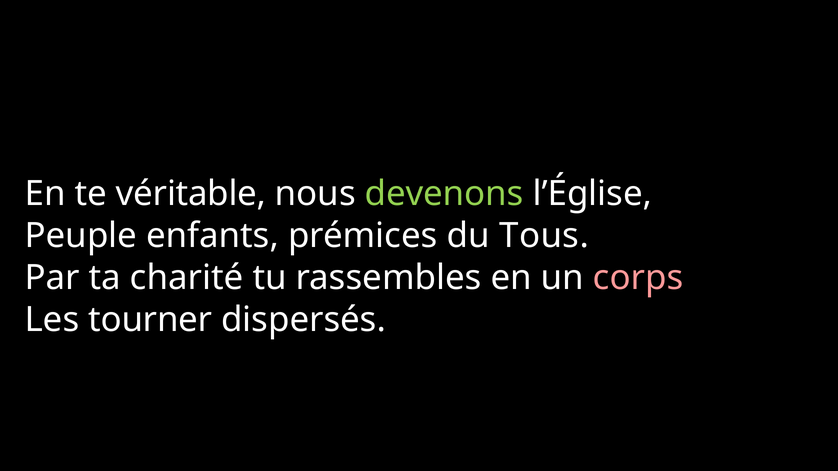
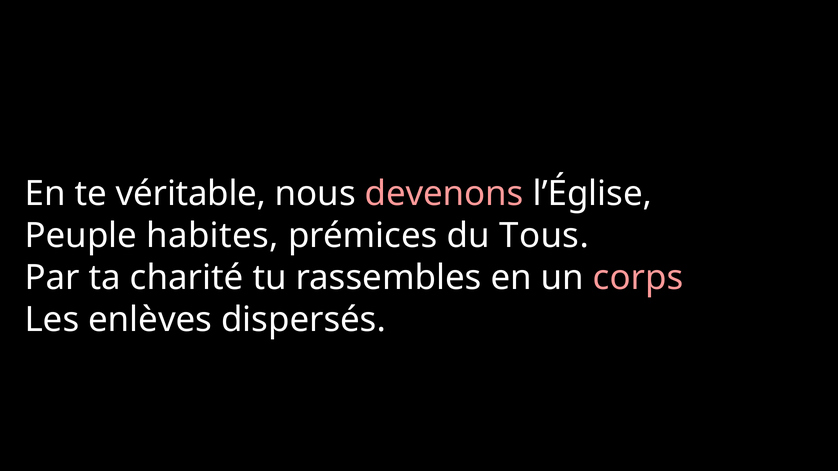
devenons colour: light green -> pink
enfants: enfants -> habites
tourner: tourner -> enlèves
